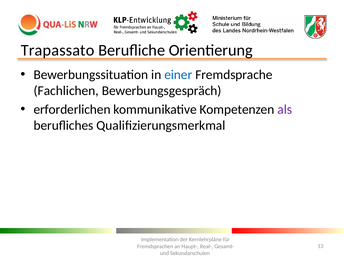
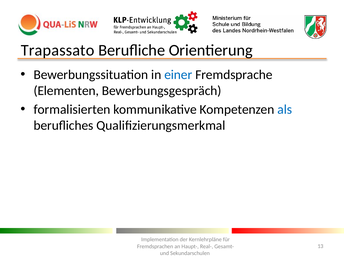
Fachlichen: Fachlichen -> Elementen
erforderlichen: erforderlichen -> formalisierten
als colour: purple -> blue
